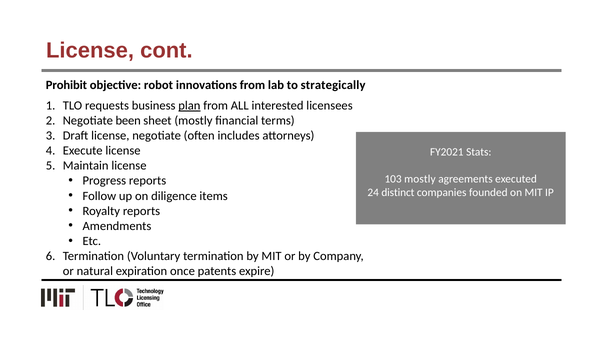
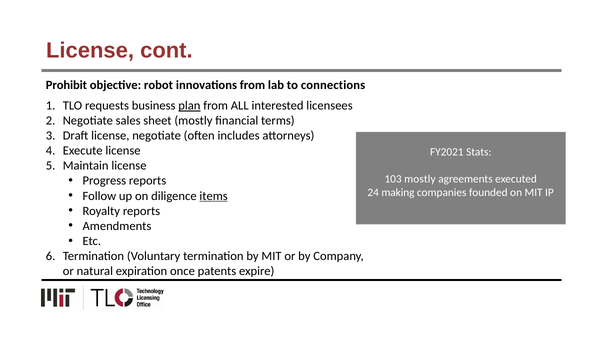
strategically: strategically -> connections
been: been -> sales
distinct: distinct -> making
items underline: none -> present
